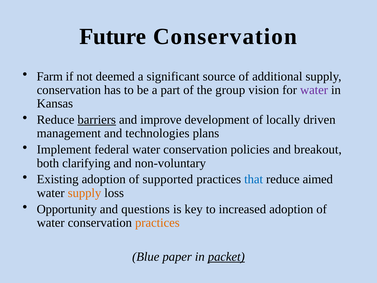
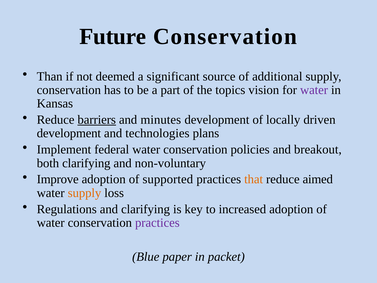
Farm: Farm -> Than
group: group -> topics
improve: improve -> minutes
management at (69, 133): management -> development
Existing: Existing -> Improve
that colour: blue -> orange
Opportunity: Opportunity -> Regulations
and questions: questions -> clarifying
practices at (157, 223) colour: orange -> purple
packet underline: present -> none
